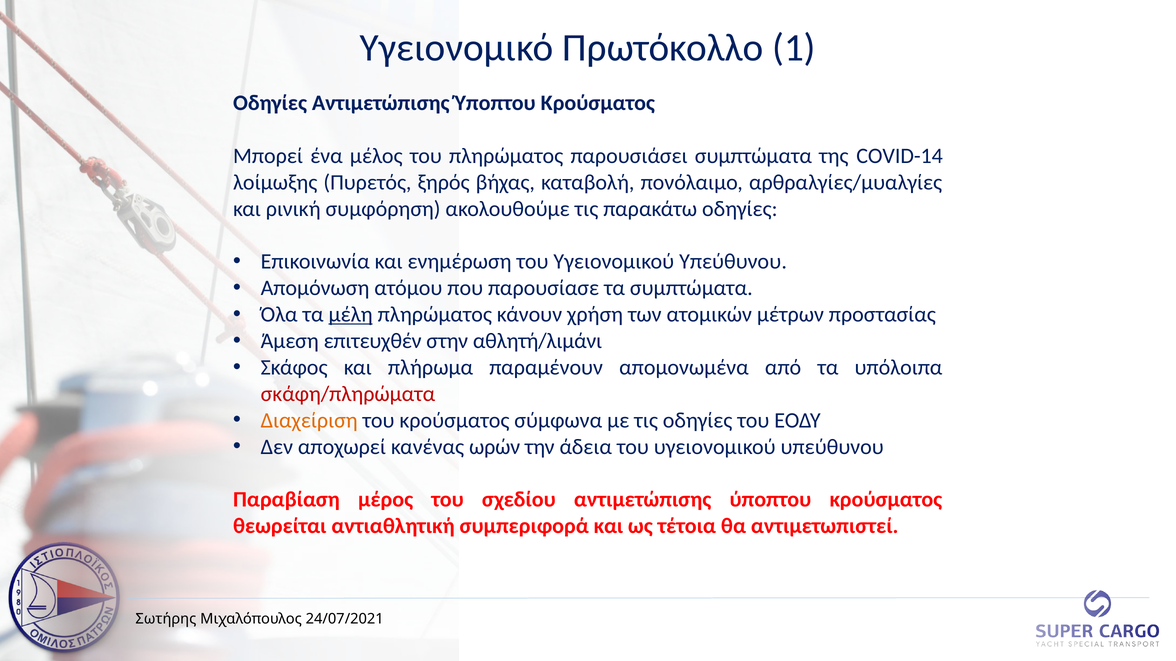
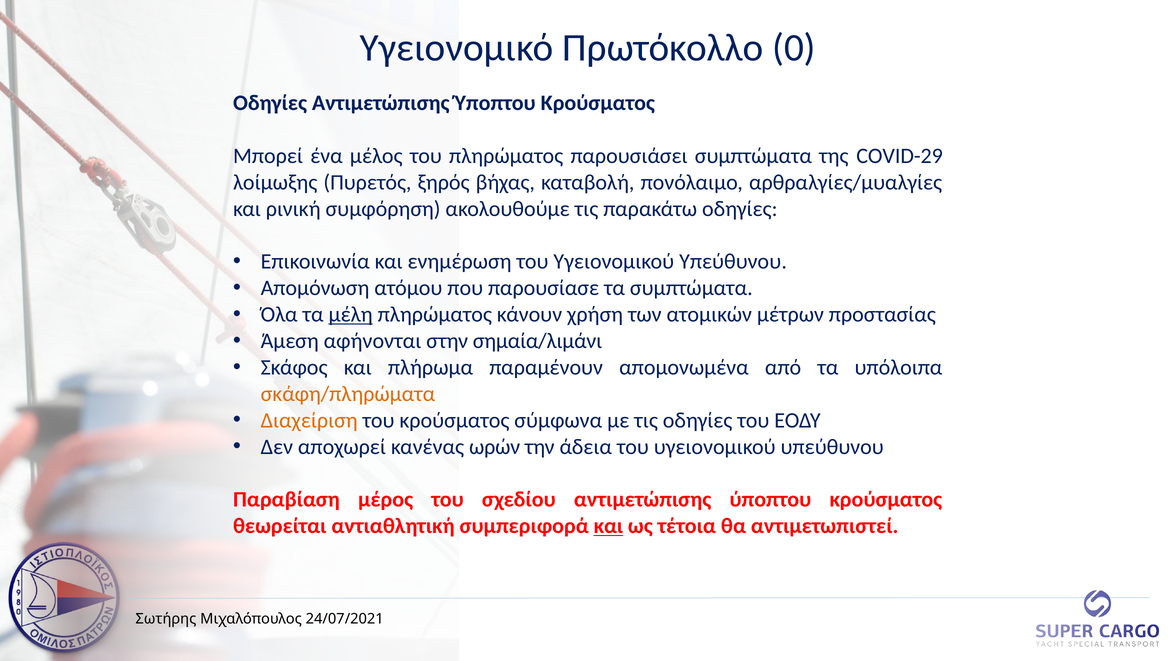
1: 1 -> 0
COVID-14: COVID-14 -> COVID-29
επιτευχθέν: επιτευχθέν -> αφήνονται
αθλητή/λιμάνι: αθλητή/λιμάνι -> σημαία/λιμάνι
σκάφη/πληρώματα colour: red -> orange
και at (608, 526) underline: none -> present
